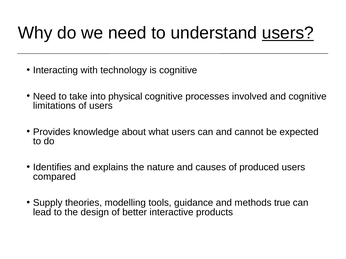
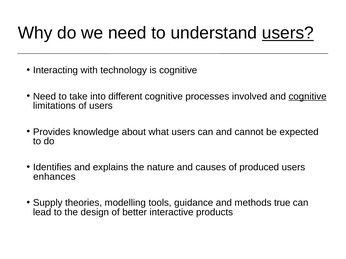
physical: physical -> different
cognitive at (308, 97) underline: none -> present
compared: compared -> enhances
